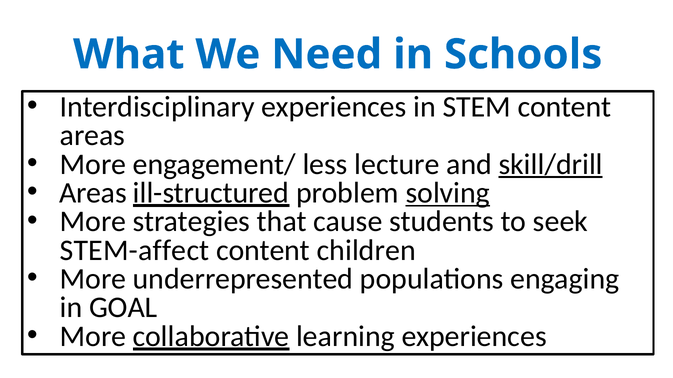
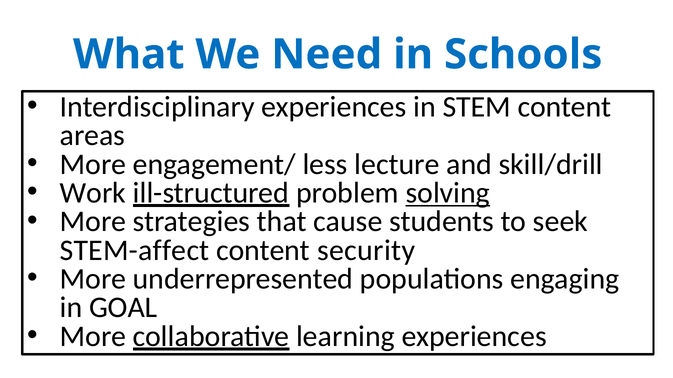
skill/drill underline: present -> none
Areas at (93, 193): Areas -> Work
children: children -> security
